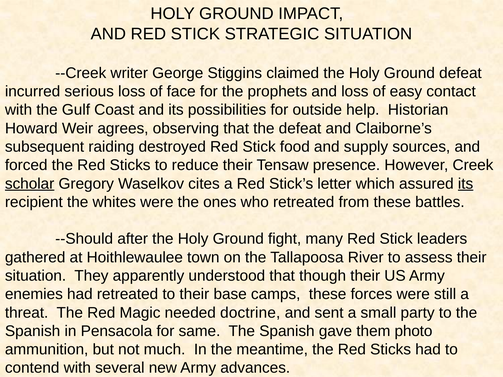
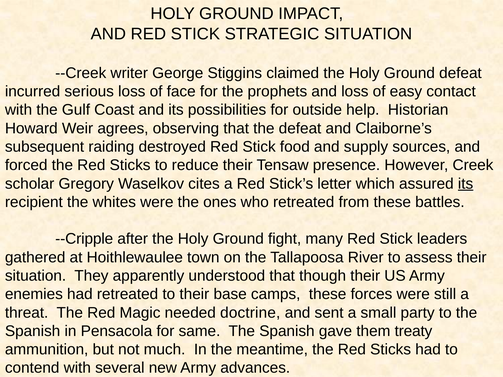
scholar underline: present -> none
--Should: --Should -> --Cripple
photo: photo -> treaty
